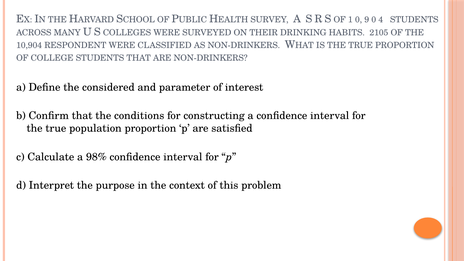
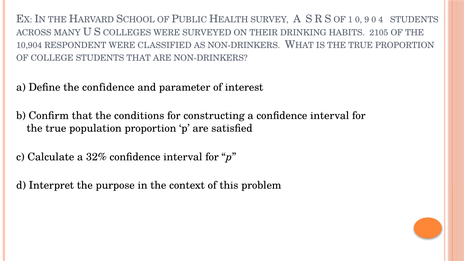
the considered: considered -> confidence
98%: 98% -> 32%
